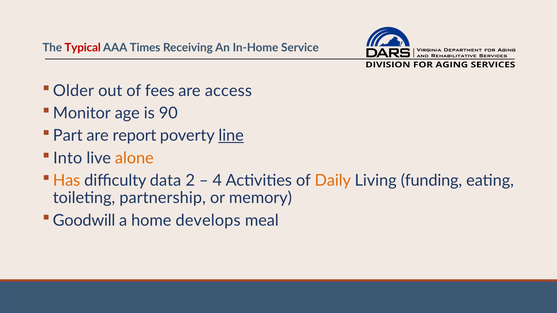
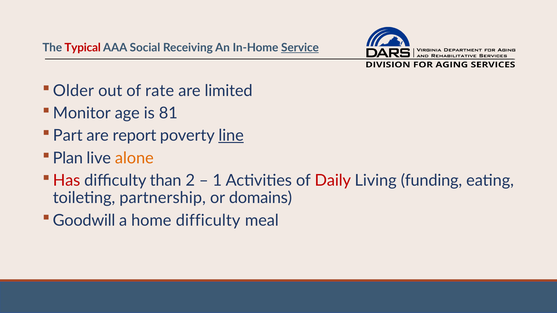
Times: Times -> Social
Service underline: none -> present
fees: fees -> rate
access: access -> limited
90: 90 -> 81
Into: Into -> Plan
Has colour: orange -> red
data: data -> than
4: 4 -> 1
Daily colour: orange -> red
memory: memory -> domains
home develops: develops -> difficulty
